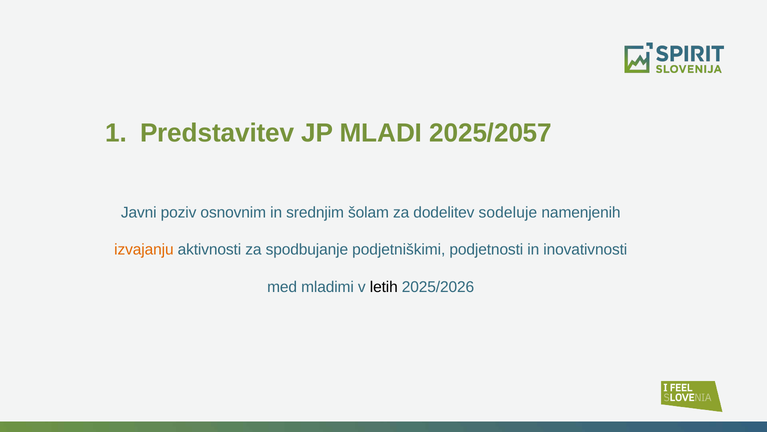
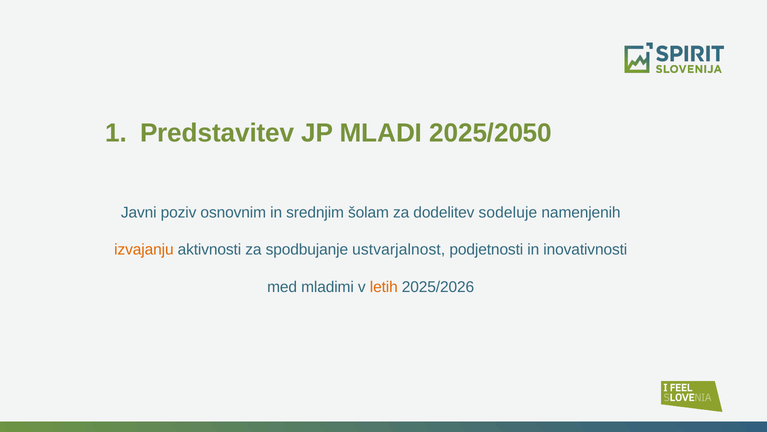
2025/2057: 2025/2057 -> 2025/2050
podjetniškimi: podjetniškimi -> ustvarjalnost
letih colour: black -> orange
